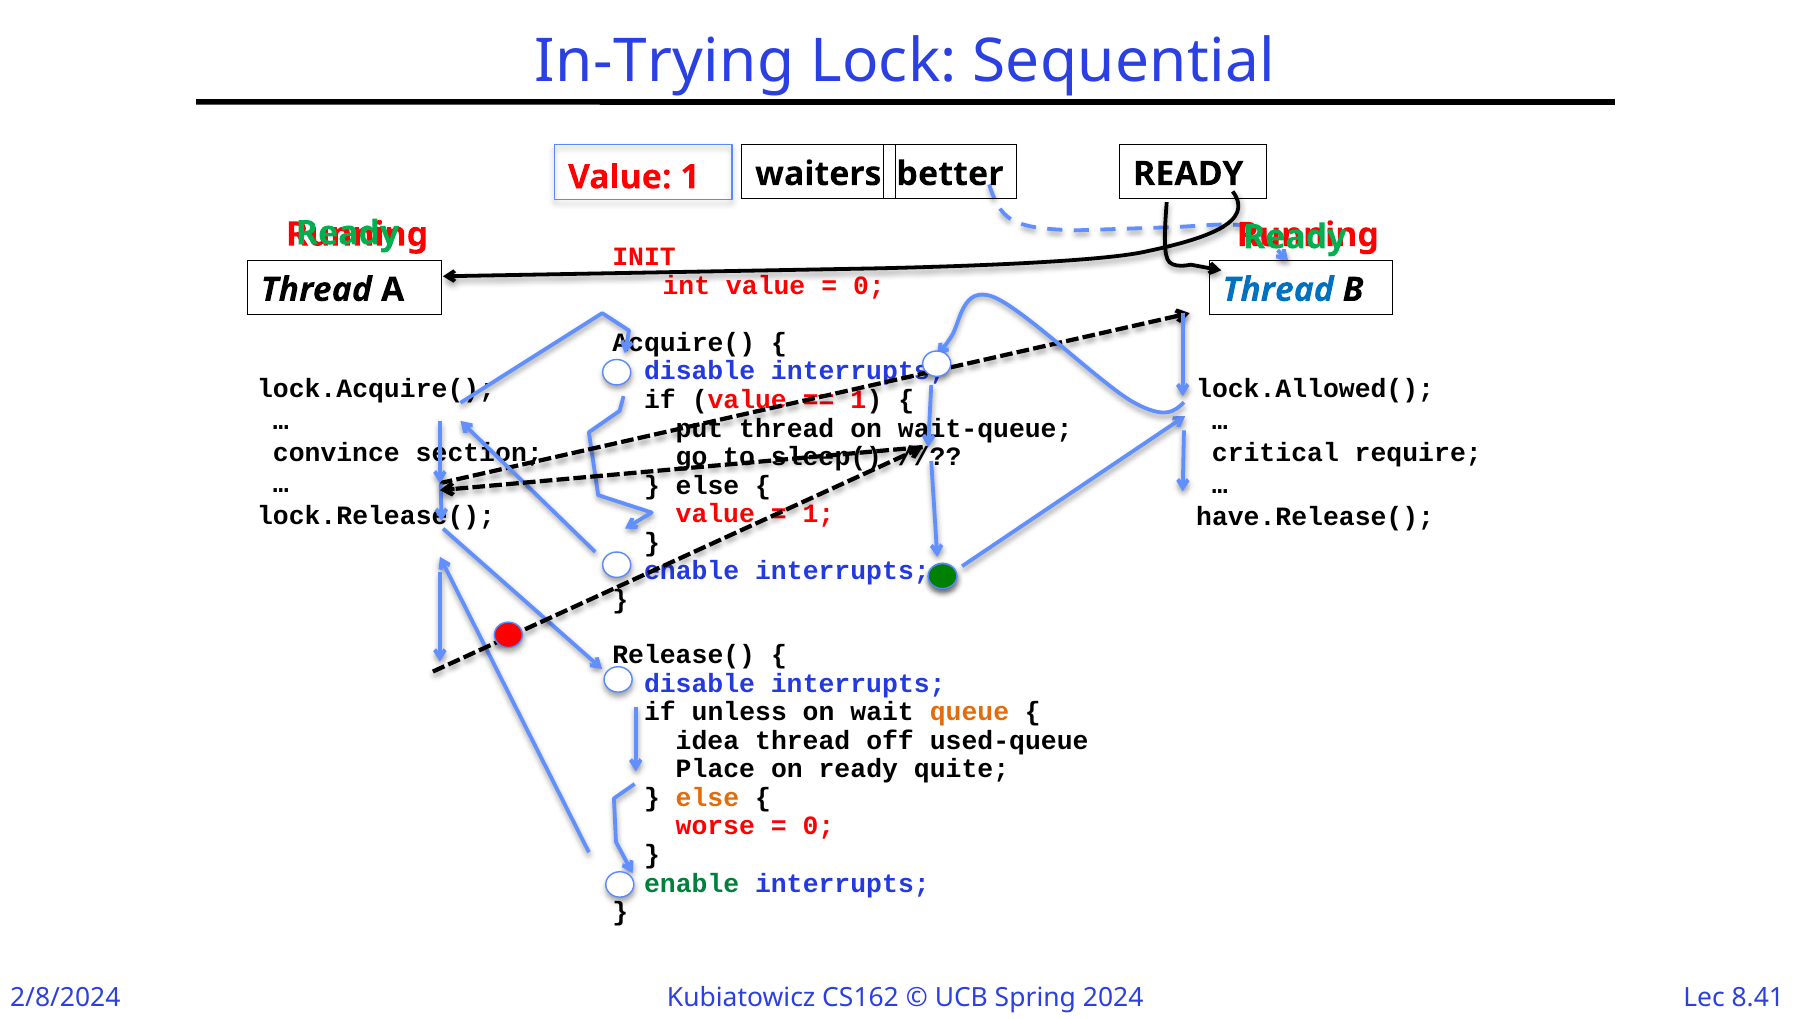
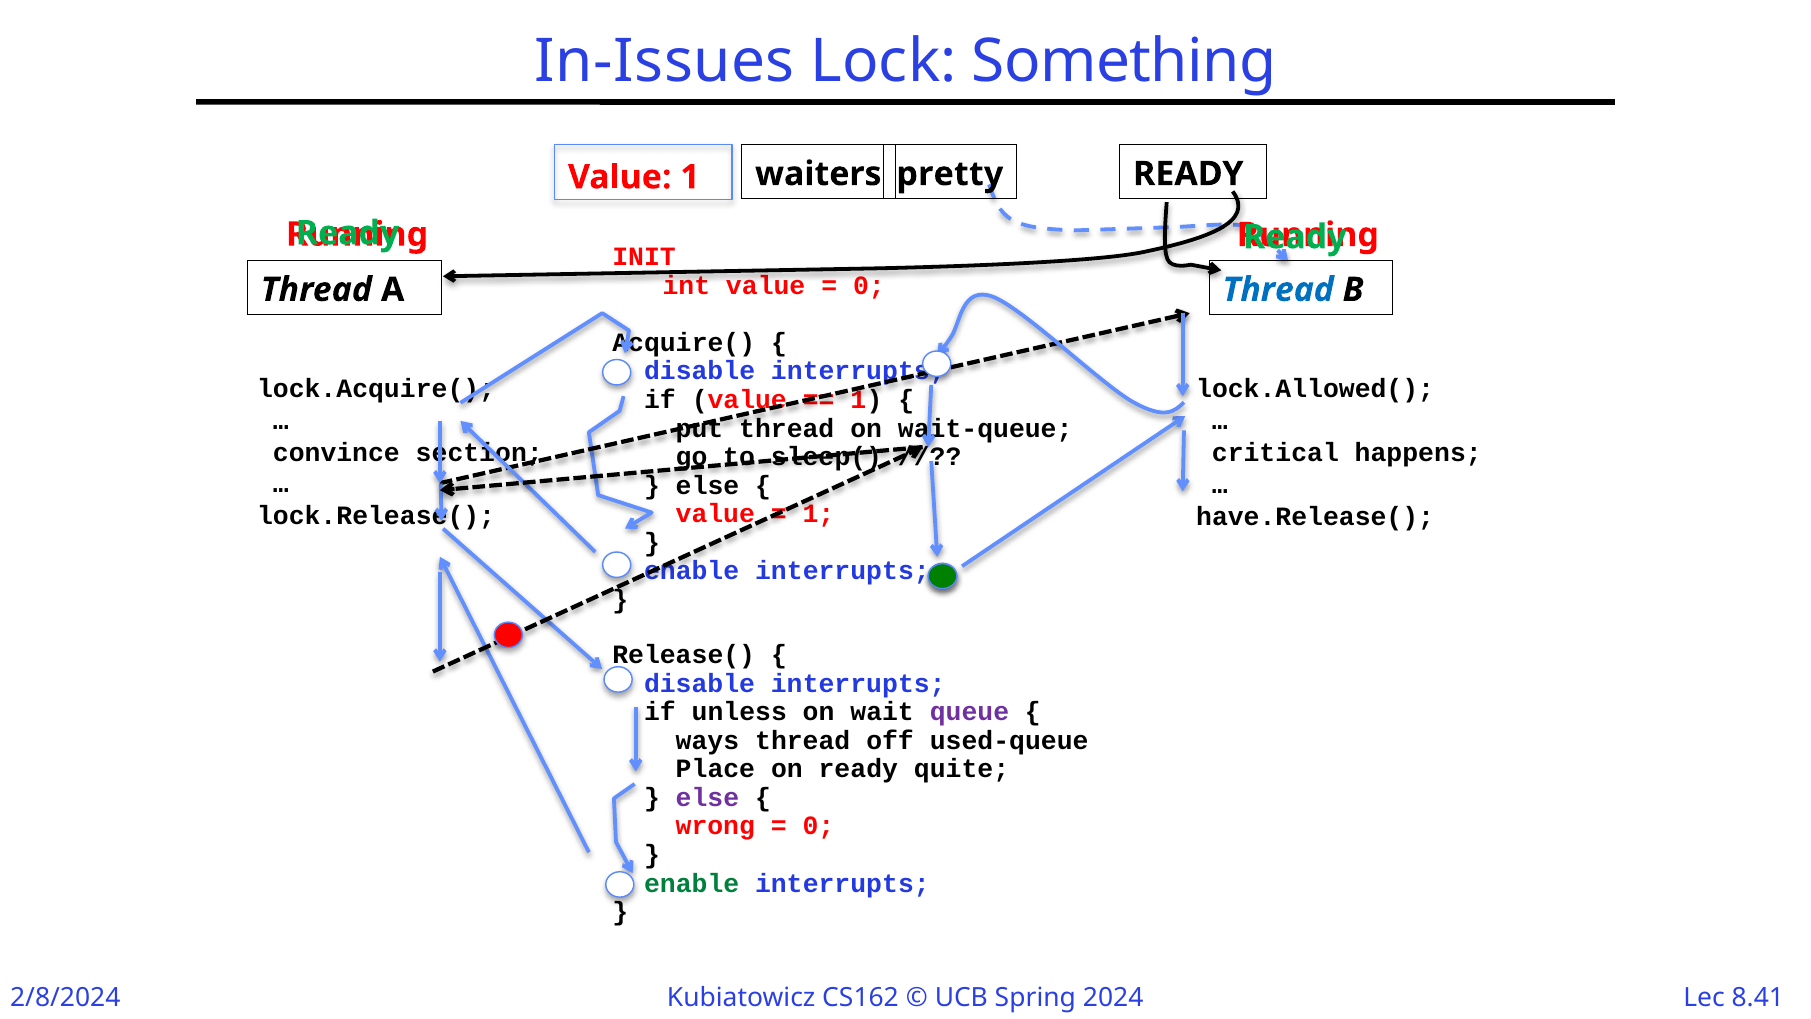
In-Trying: In-Trying -> In-Issues
Sequential: Sequential -> Something
better: better -> pretty
require: require -> happens
queue colour: orange -> purple
idea: idea -> ways
else at (707, 797) colour: orange -> purple
worse: worse -> wrong
